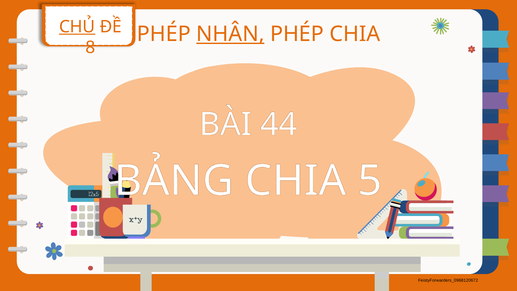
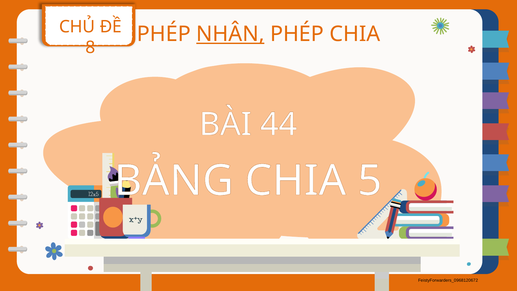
CHỦ underline: present -> none
